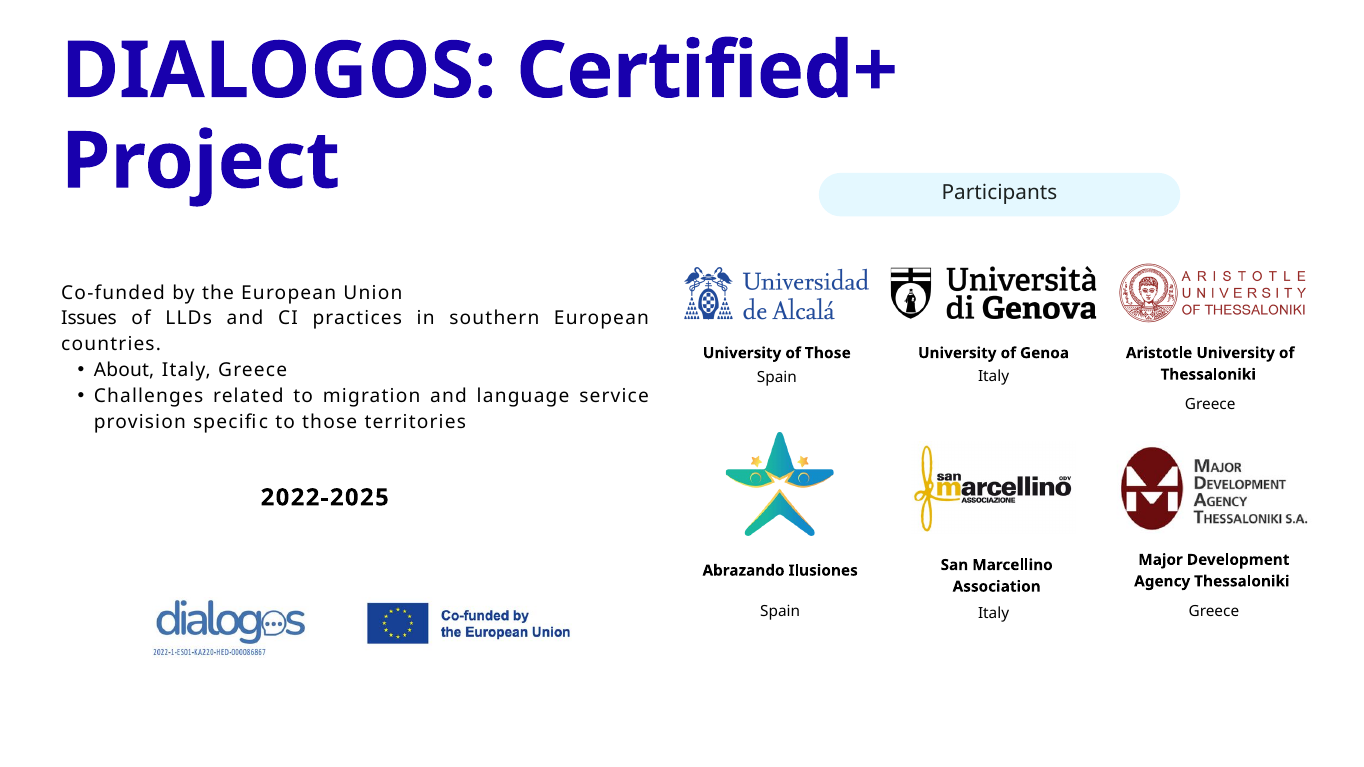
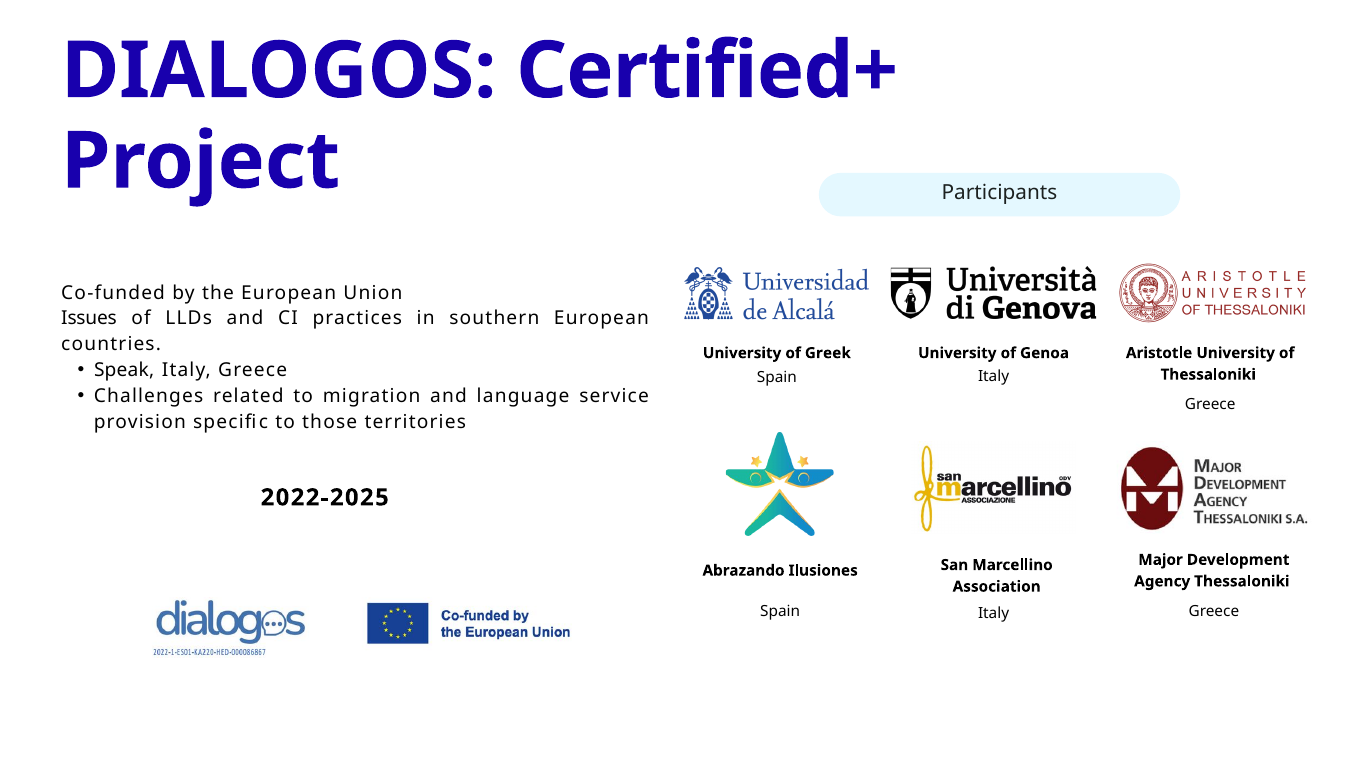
of Those: Those -> Greek
About: About -> Speak
